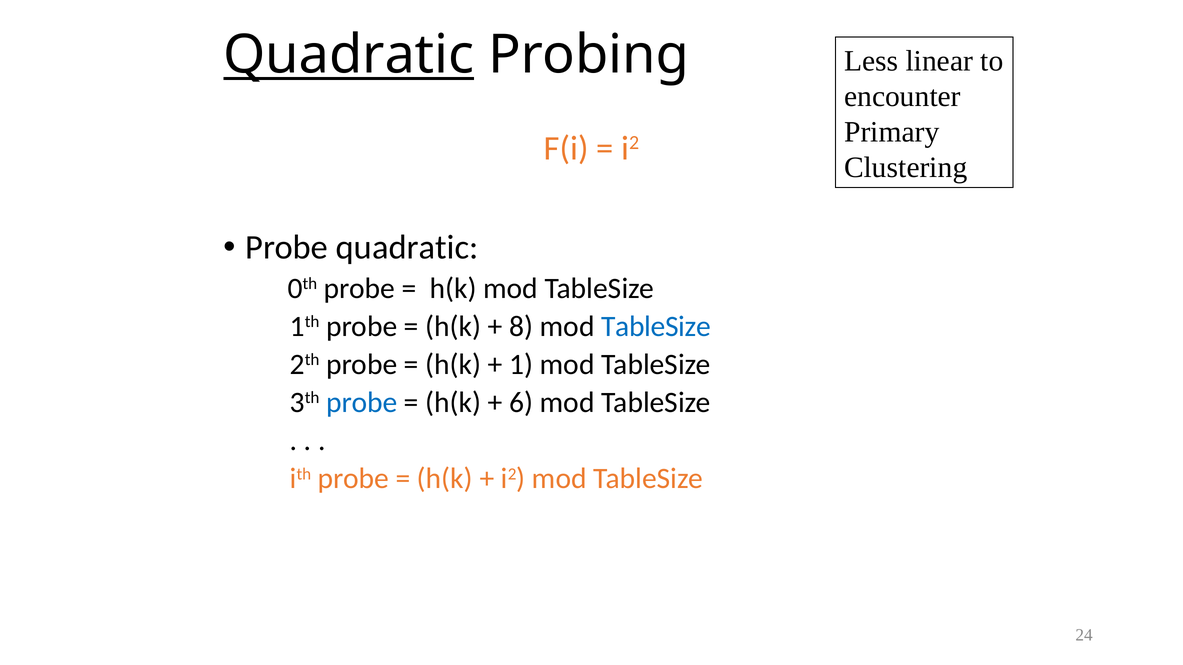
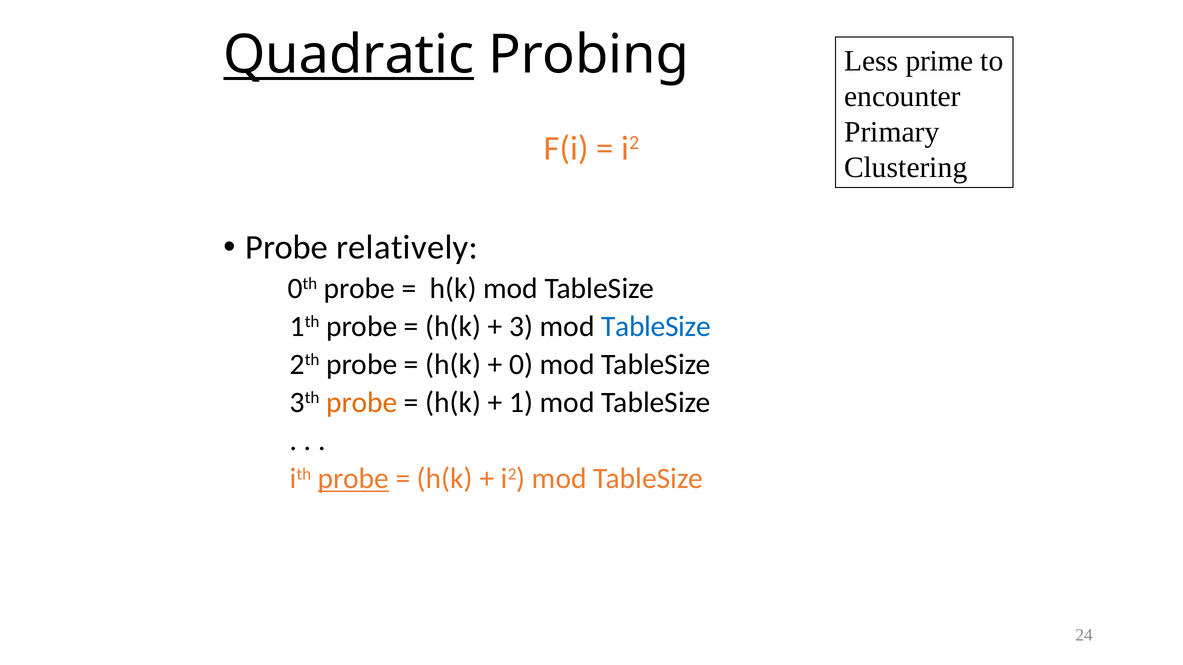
linear: linear -> prime
Probe quadratic: quadratic -> relatively
8: 8 -> 3
1: 1 -> 0
probe at (362, 403) colour: blue -> orange
6: 6 -> 1
probe at (353, 479) underline: none -> present
